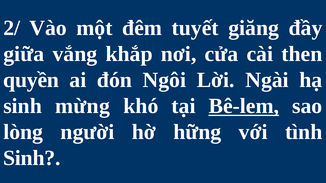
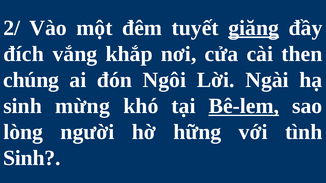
giăng underline: none -> present
giữa: giữa -> đích
quyền: quyền -> chúng
